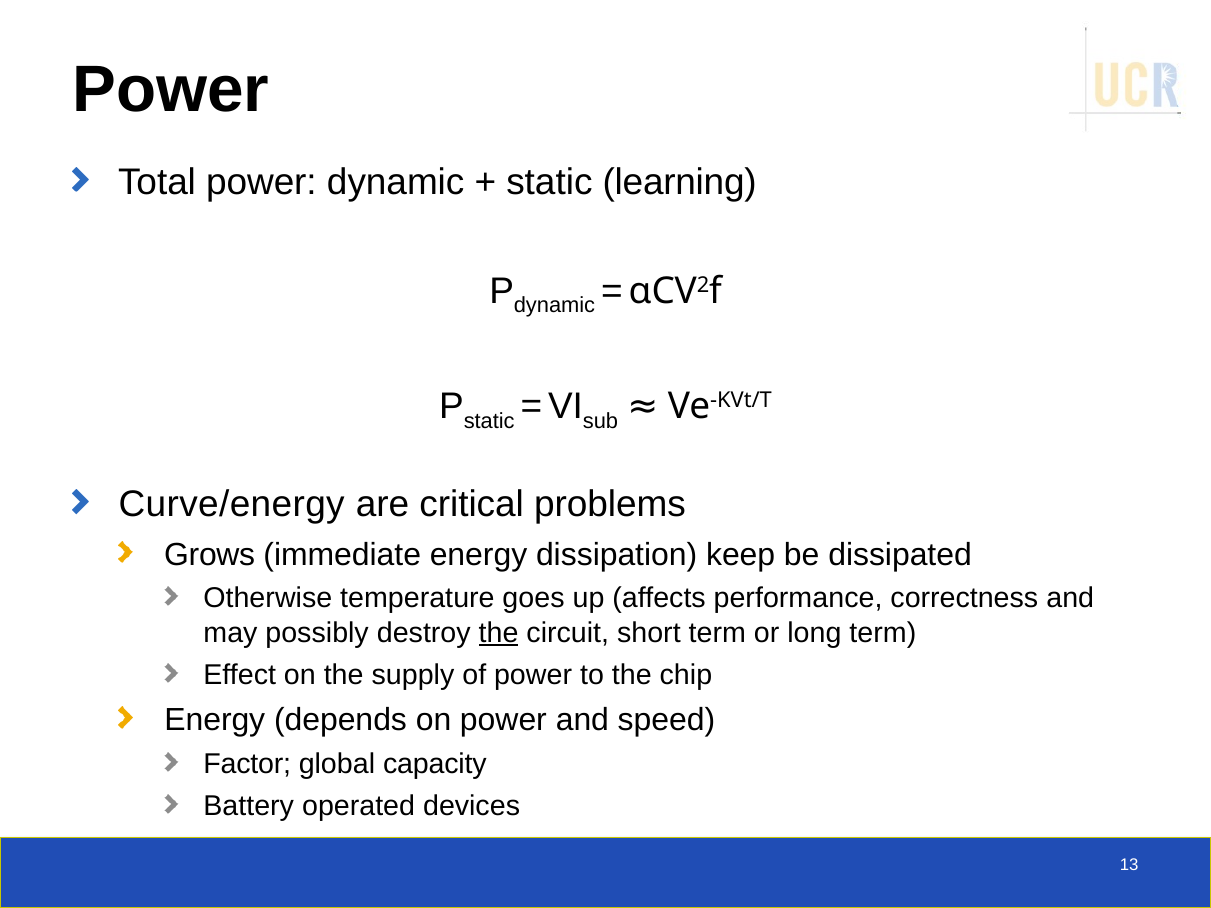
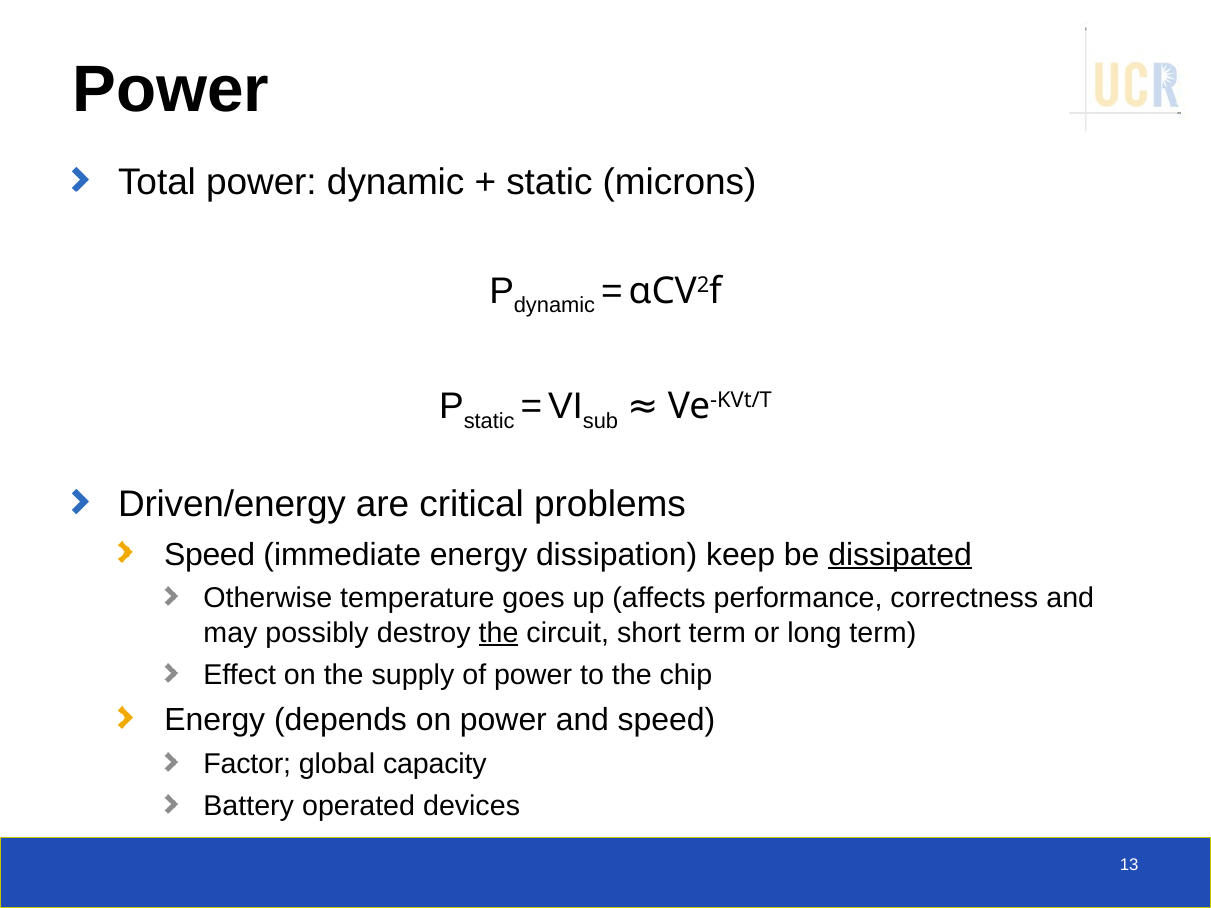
learning: learning -> microns
Curve/energy: Curve/energy -> Driven/energy
Grows at (210, 555): Grows -> Speed
dissipated underline: none -> present
